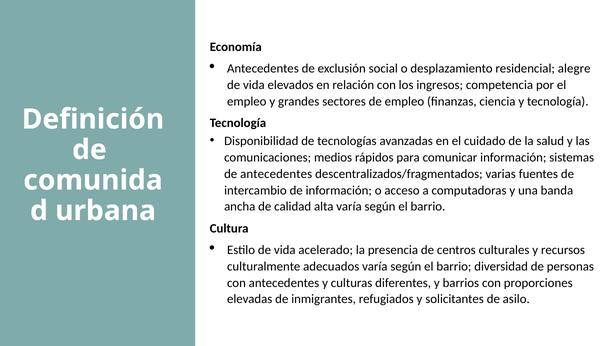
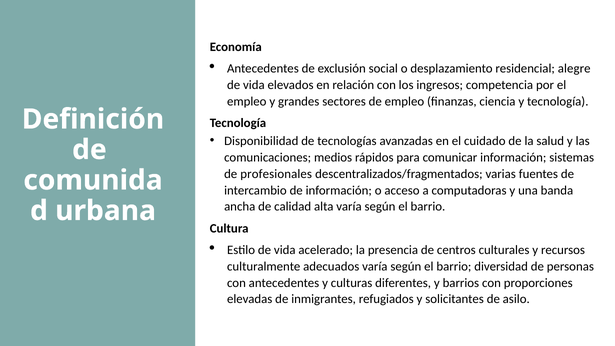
de antecedentes: antecedentes -> profesionales
